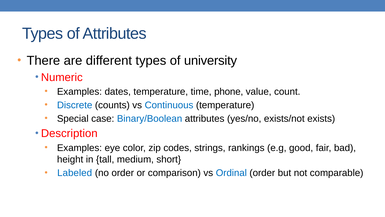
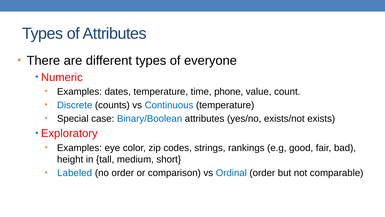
university: university -> everyone
Description: Description -> Exploratory
